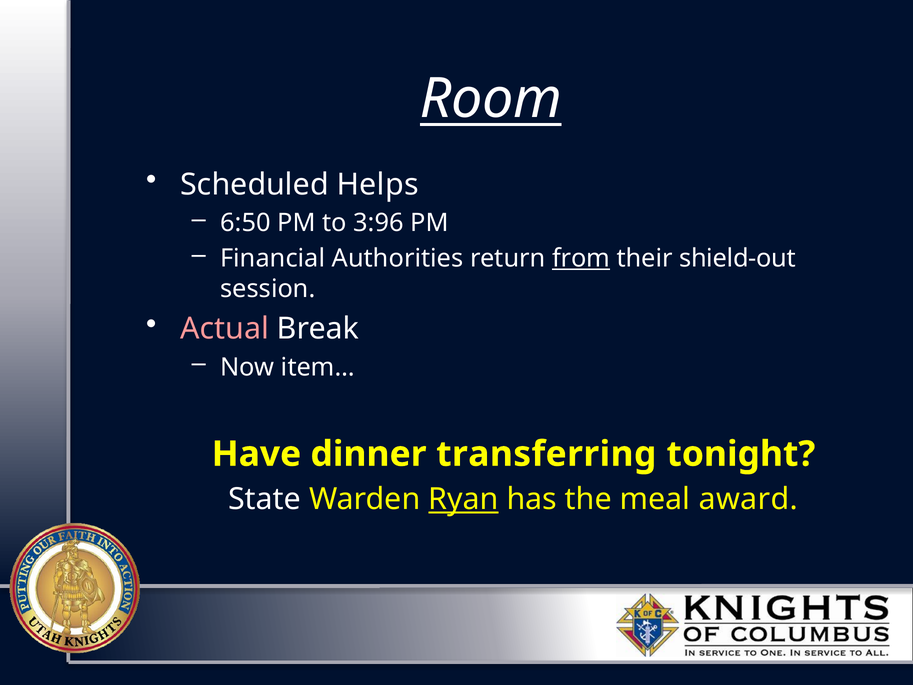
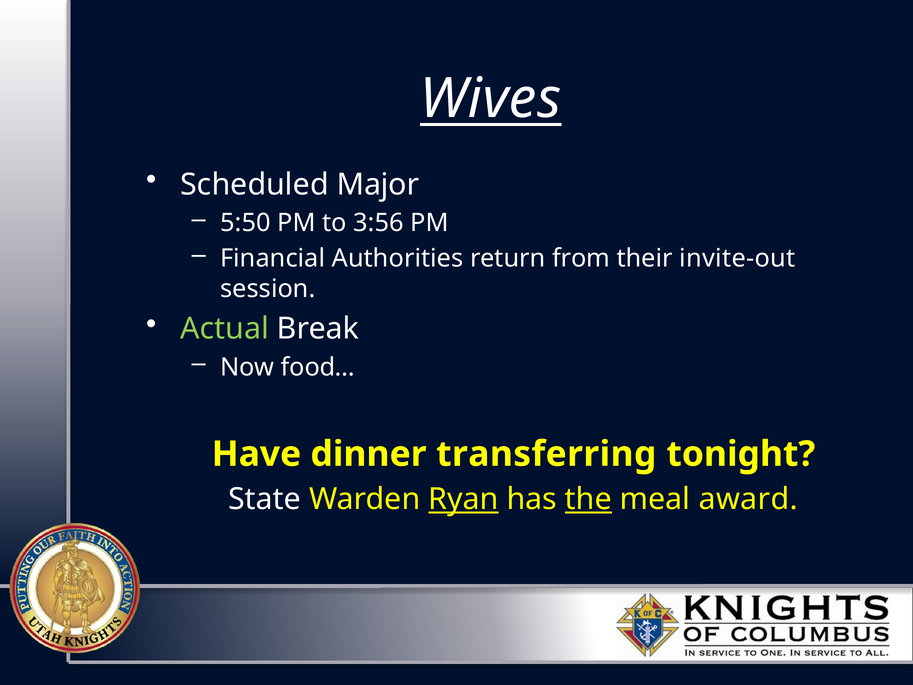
Room: Room -> Wives
Helps: Helps -> Major
6:50: 6:50 -> 5:50
3:96: 3:96 -> 3:56
from underline: present -> none
shield-out: shield-out -> invite-out
Actual colour: pink -> light green
item…: item… -> food…
the underline: none -> present
